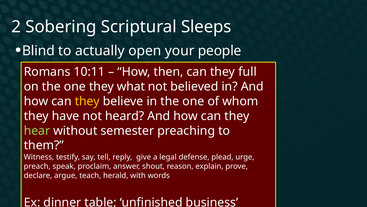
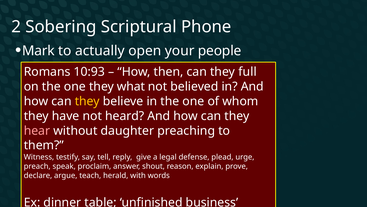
Sleeps: Sleeps -> Phone
Blind: Blind -> Mark
10:11: 10:11 -> 10:93
hear colour: light green -> pink
semester: semester -> daughter
